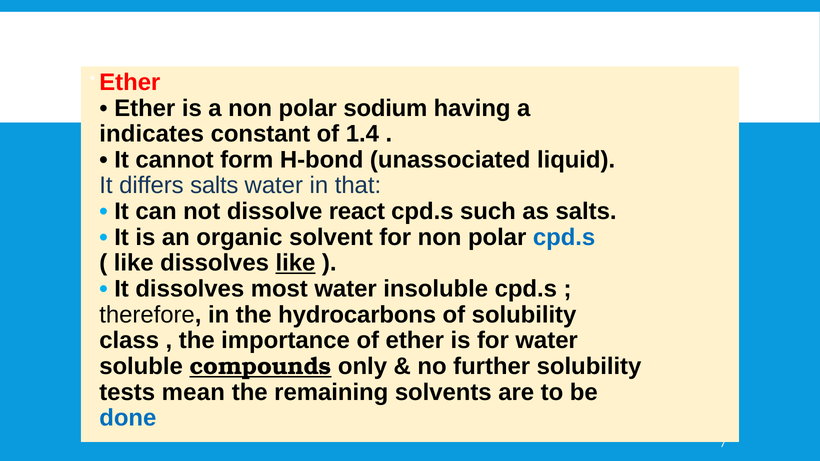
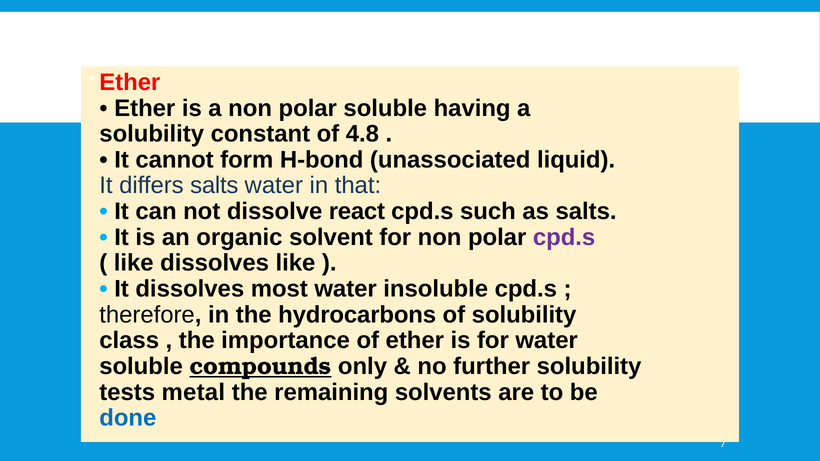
polar sodium: sodium -> soluble
indicates at (152, 134): indicates -> solubility
1.4: 1.4 -> 4.8
cpd.s at (564, 237) colour: blue -> purple
like at (295, 263) underline: present -> none
mean: mean -> metal
